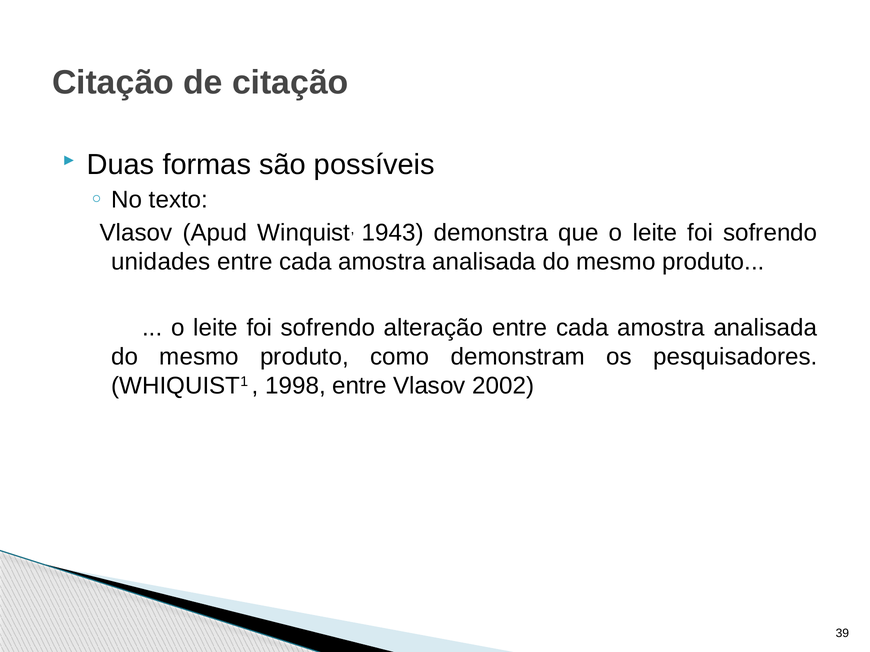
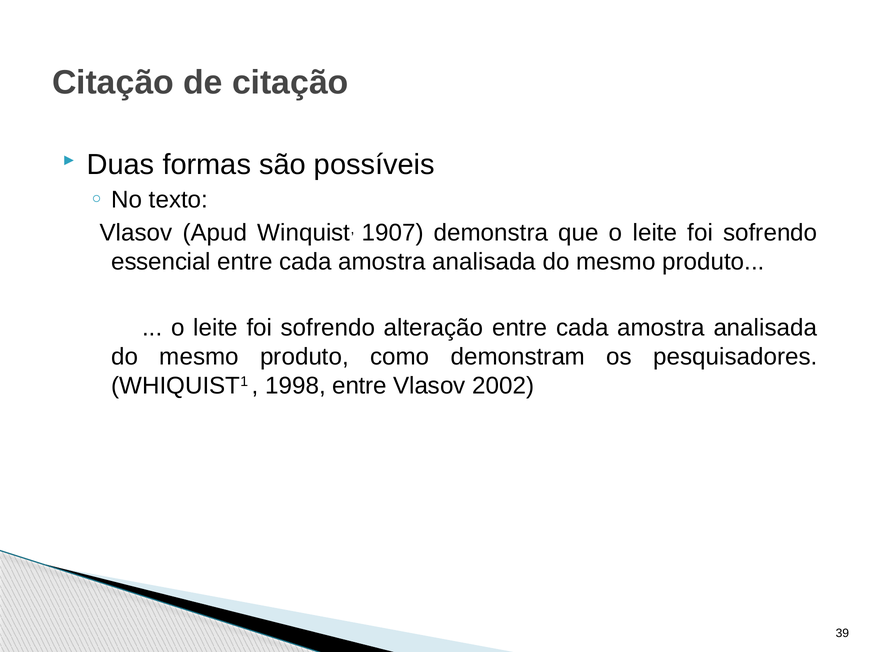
1943: 1943 -> 1907
unidades: unidades -> essencial
